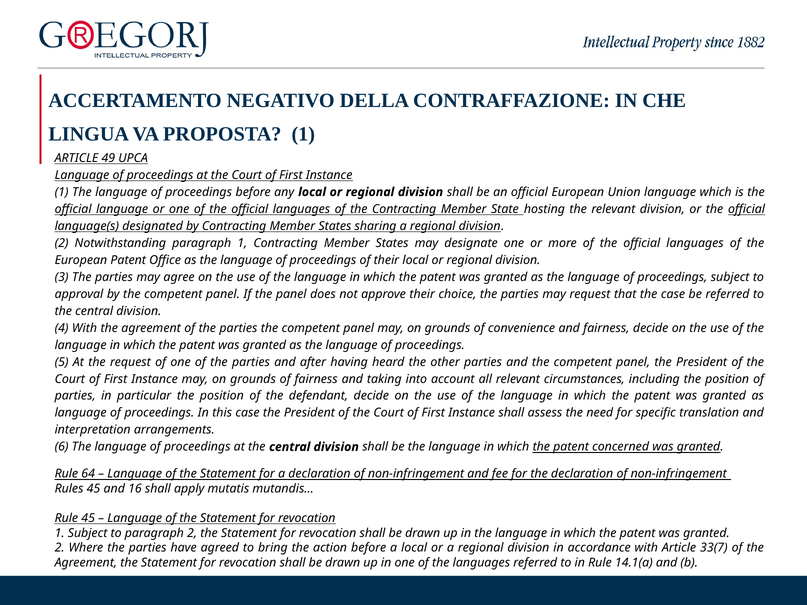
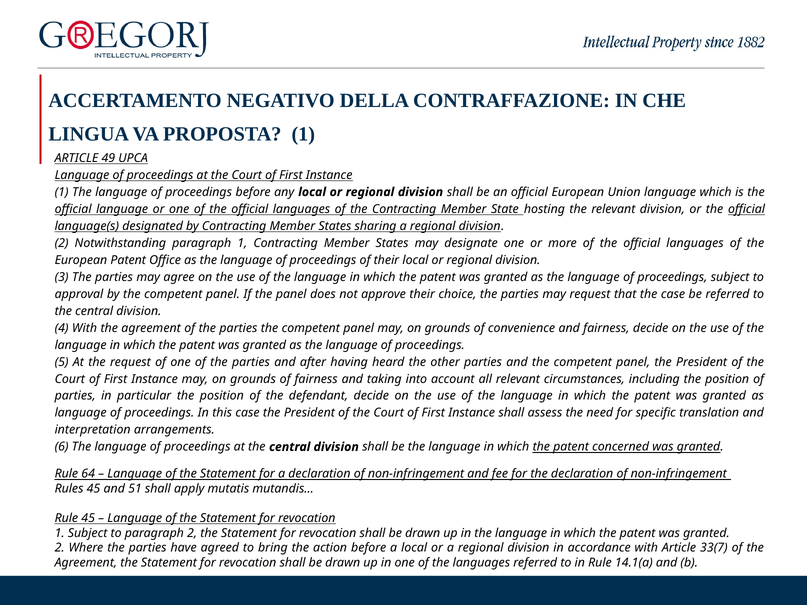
16: 16 -> 51
